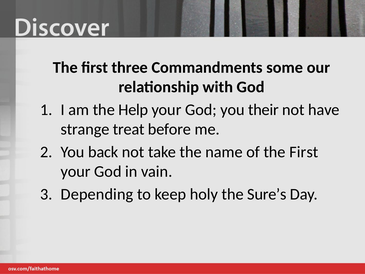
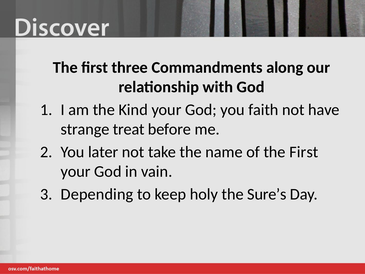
some: some -> along
Help: Help -> Kind
their: their -> faith
back: back -> later
